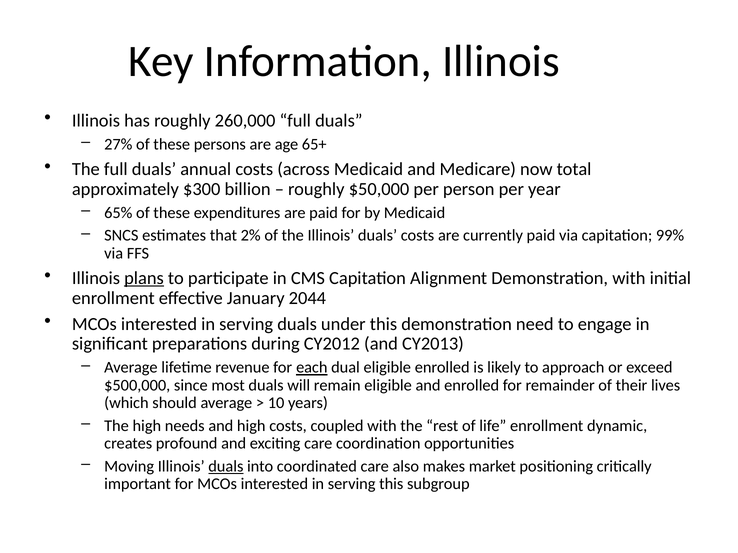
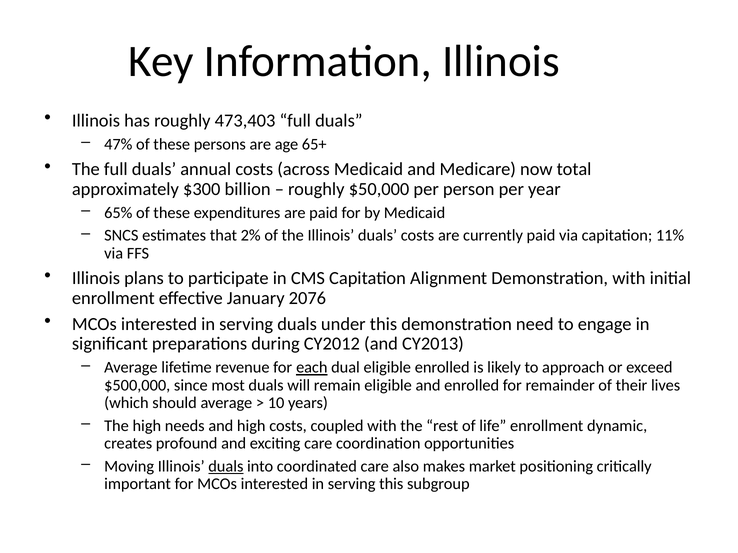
260,000: 260,000 -> 473,403
27%: 27% -> 47%
99%: 99% -> 11%
plans underline: present -> none
2044: 2044 -> 2076
